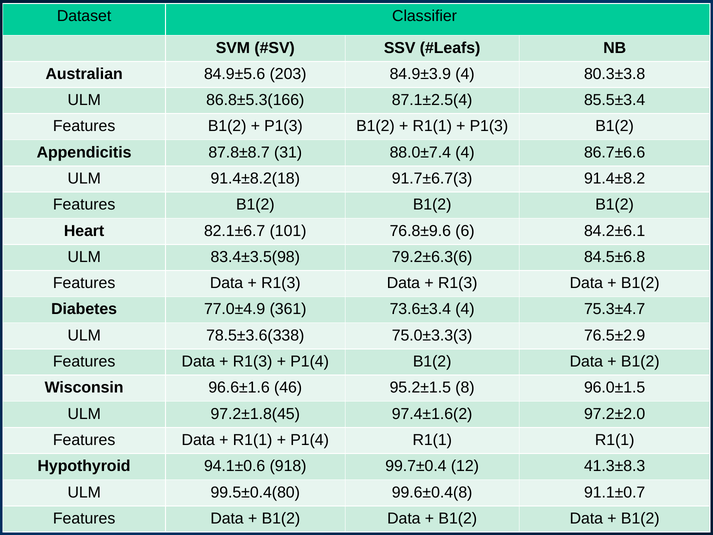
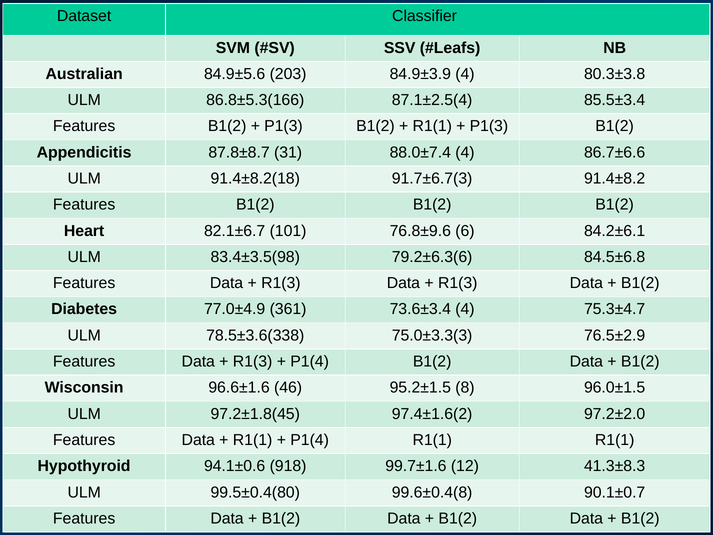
99.7±0.4: 99.7±0.4 -> 99.7±1.6
91.1±0.7: 91.1±0.7 -> 90.1±0.7
